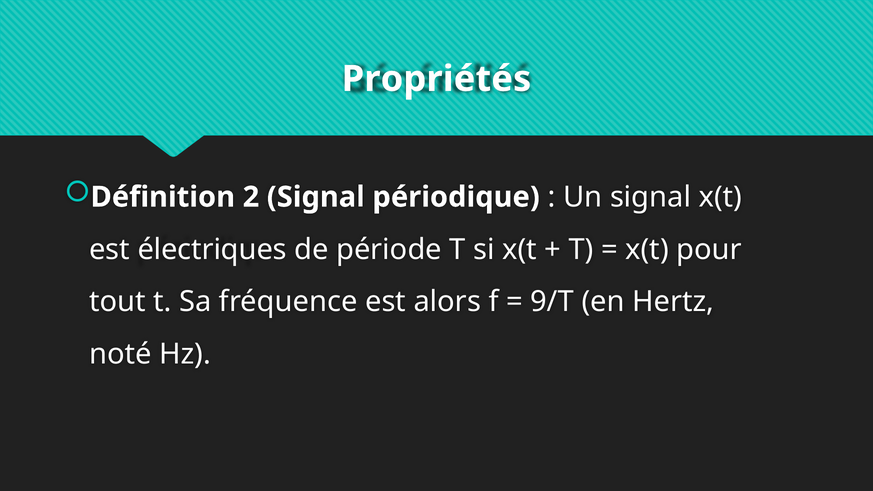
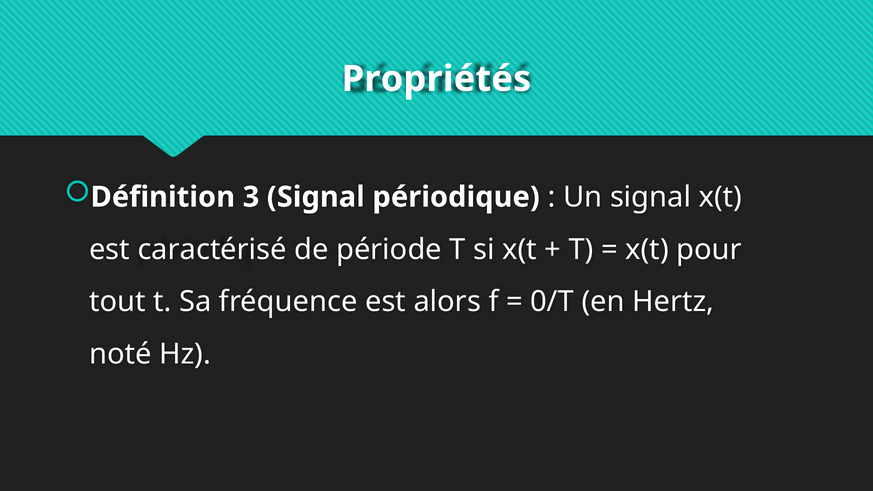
2: 2 -> 3
électriques: électriques -> caractérisé
9/T: 9/T -> 0/T
